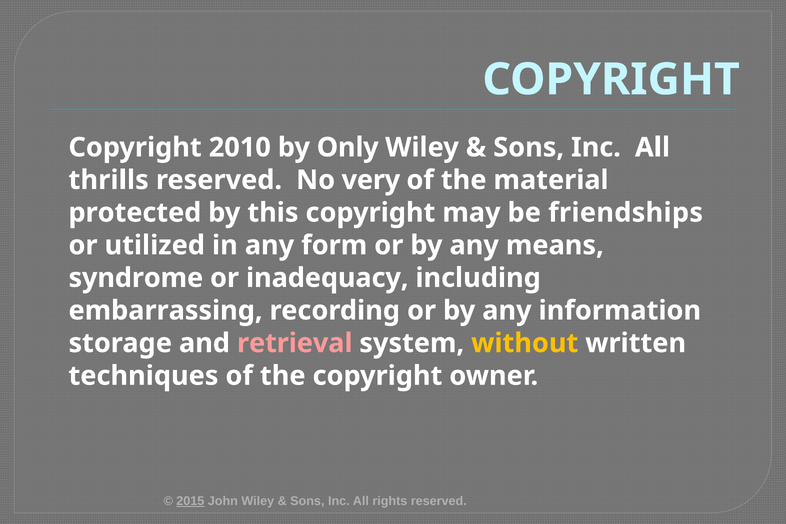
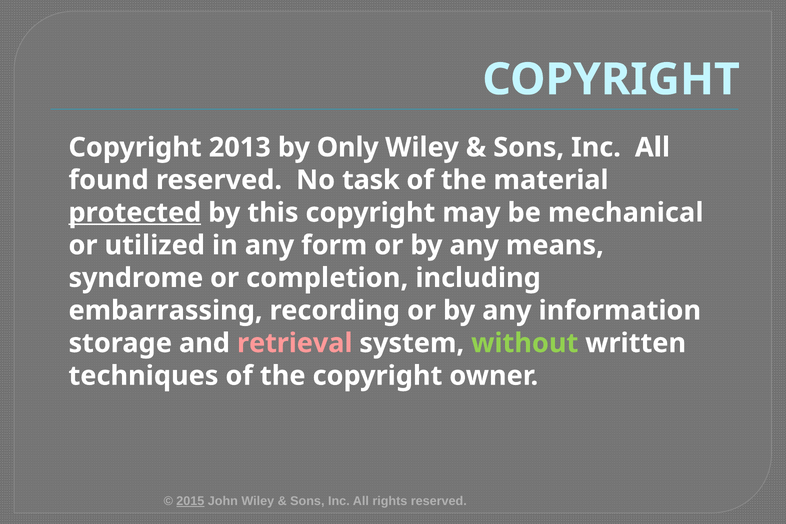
2010: 2010 -> 2013
thrills: thrills -> found
very: very -> task
protected underline: none -> present
friendships: friendships -> mechanical
inadequacy: inadequacy -> completion
without colour: yellow -> light green
